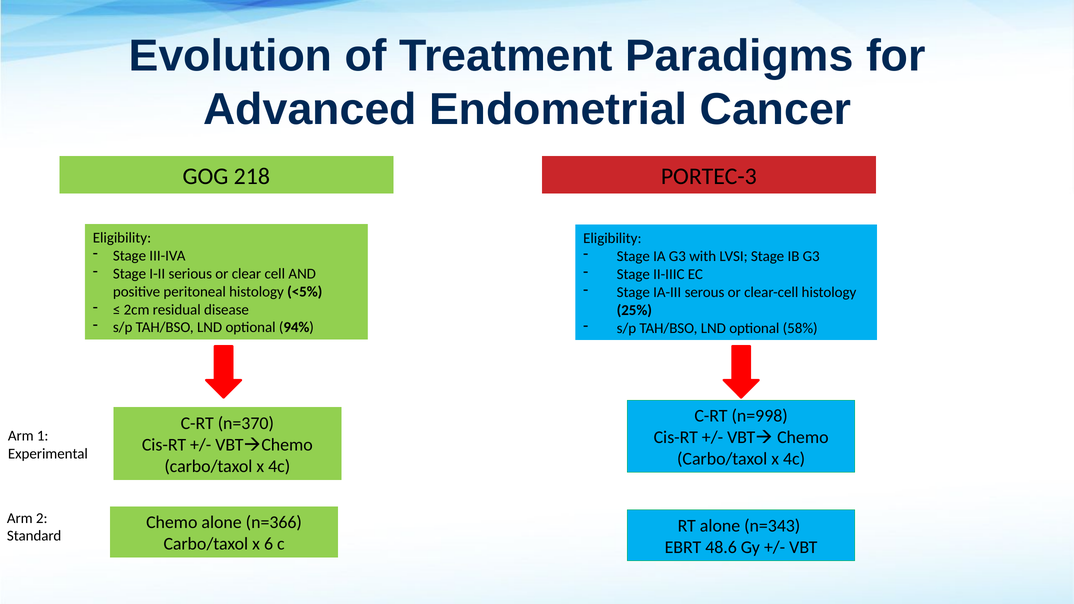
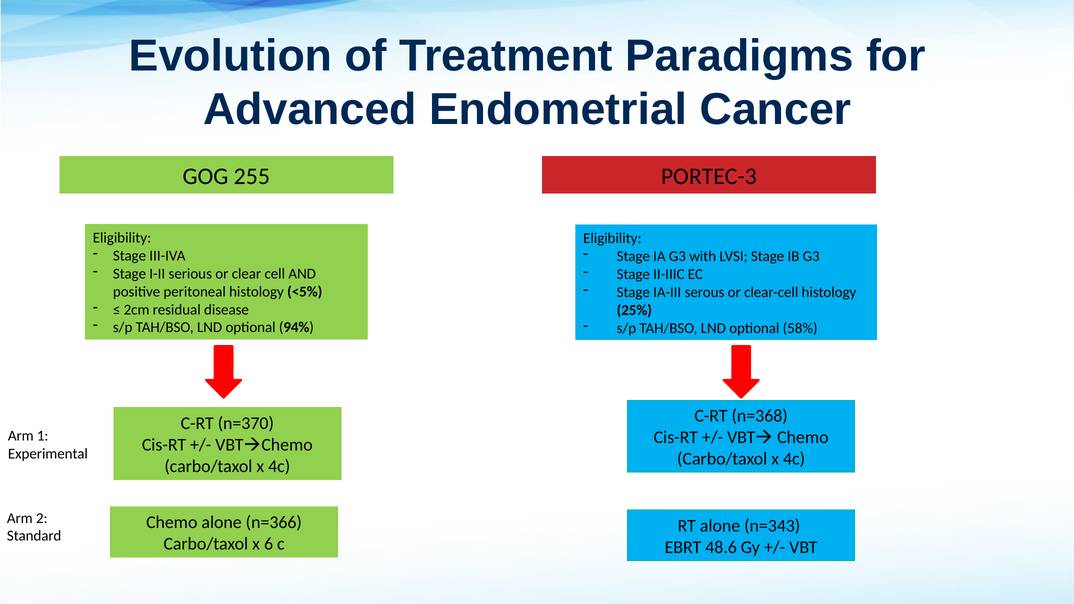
218: 218 -> 255
n=998: n=998 -> n=368
